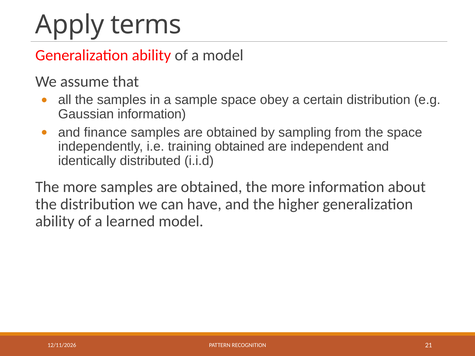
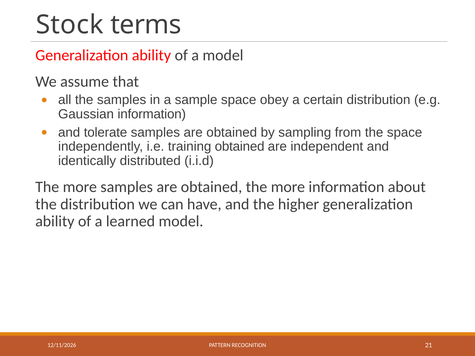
Apply: Apply -> Stock
finance: finance -> tolerate
